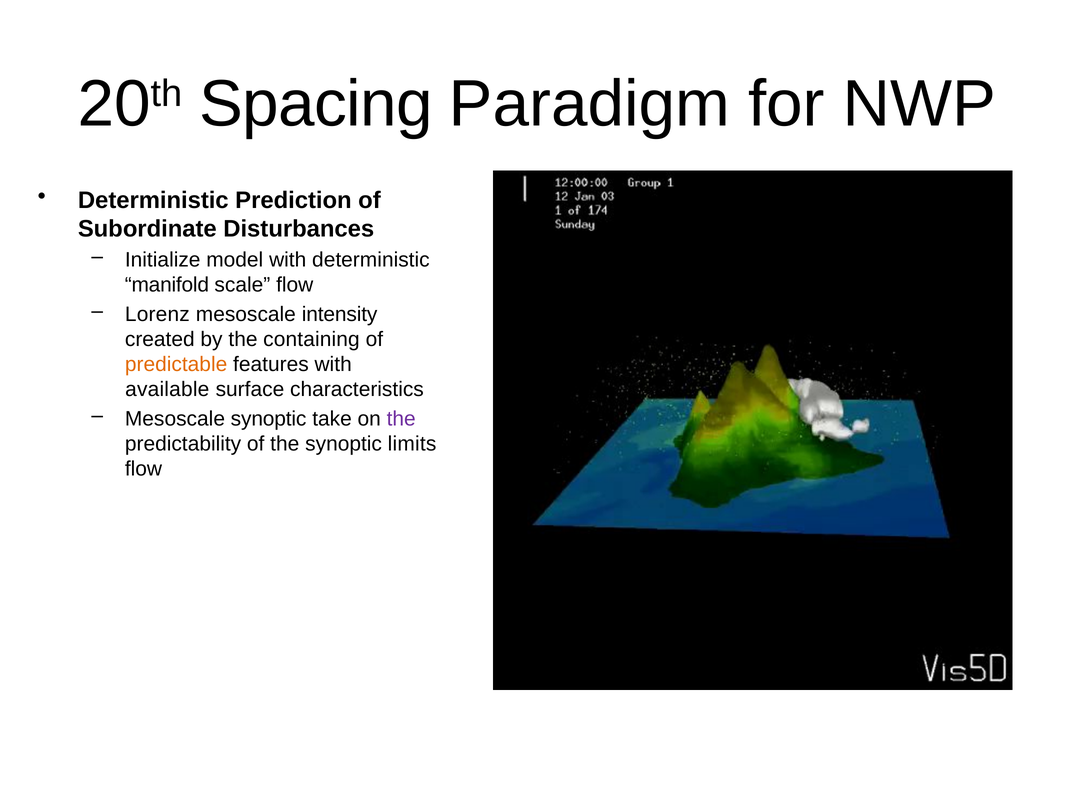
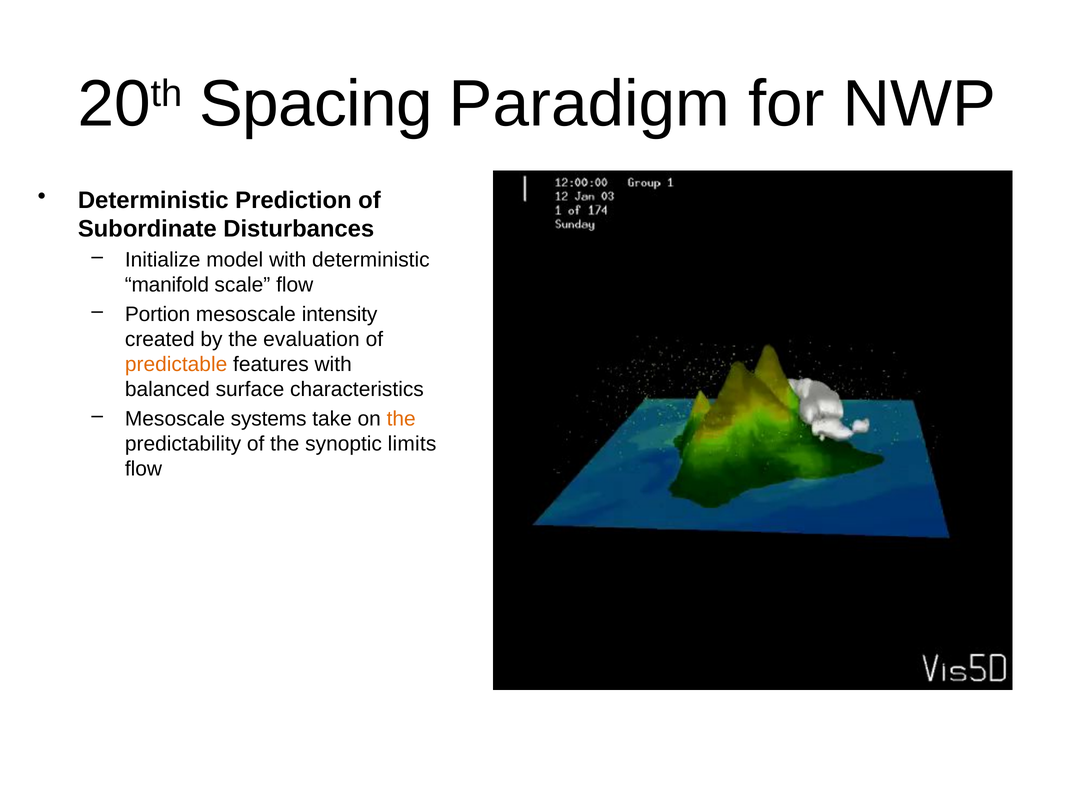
Lorenz: Lorenz -> Portion
containing: containing -> evaluation
available: available -> balanced
Mesoscale synoptic: synoptic -> systems
the at (401, 419) colour: purple -> orange
